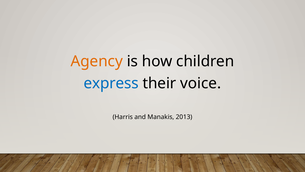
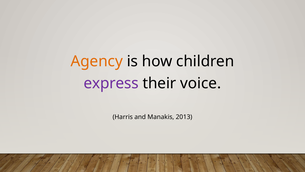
express colour: blue -> purple
